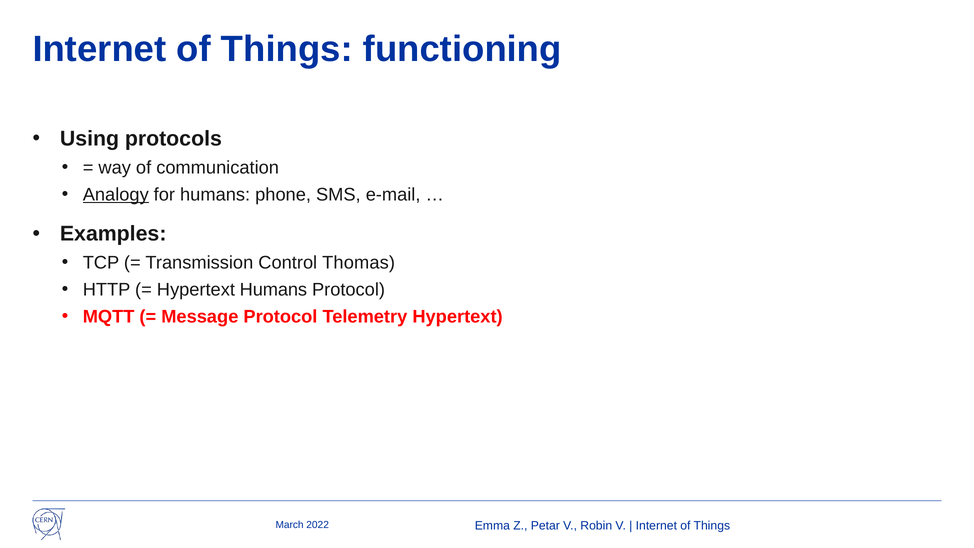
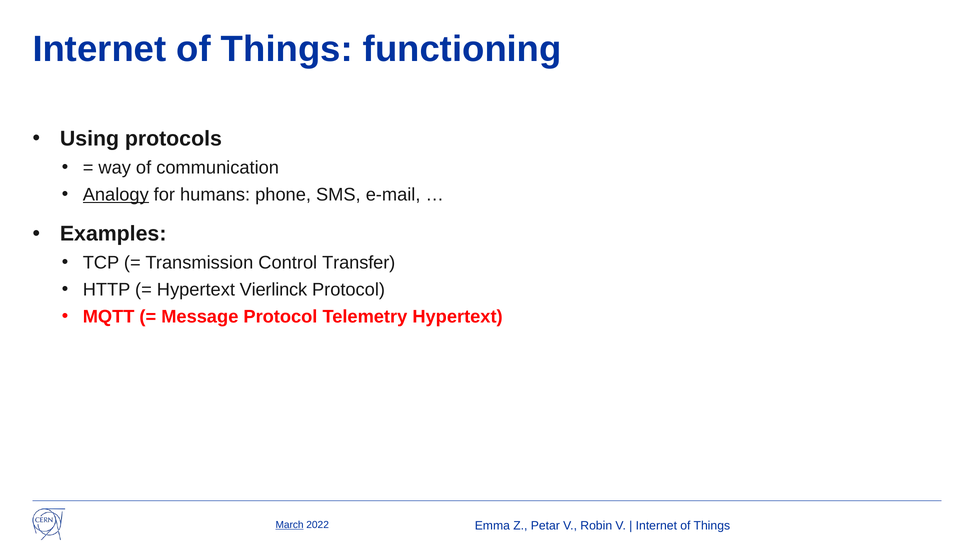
Thomas: Thomas -> Transfer
Hypertext Humans: Humans -> Vierlinck
March underline: none -> present
